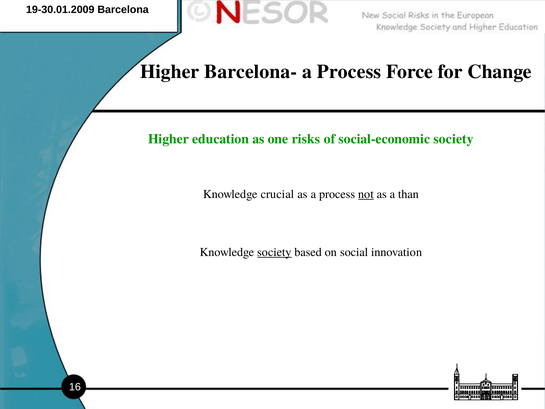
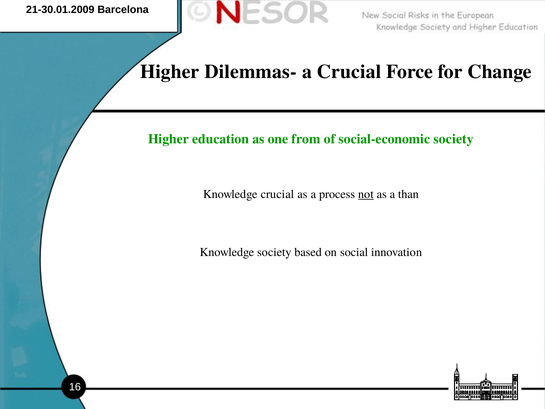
19-30.01.2009: 19-30.01.2009 -> 21-30.01.2009
Barcelona-: Barcelona- -> Dilemmas-
Process at (349, 72): Process -> Crucial
risks: risks -> from
society at (274, 252) underline: present -> none
